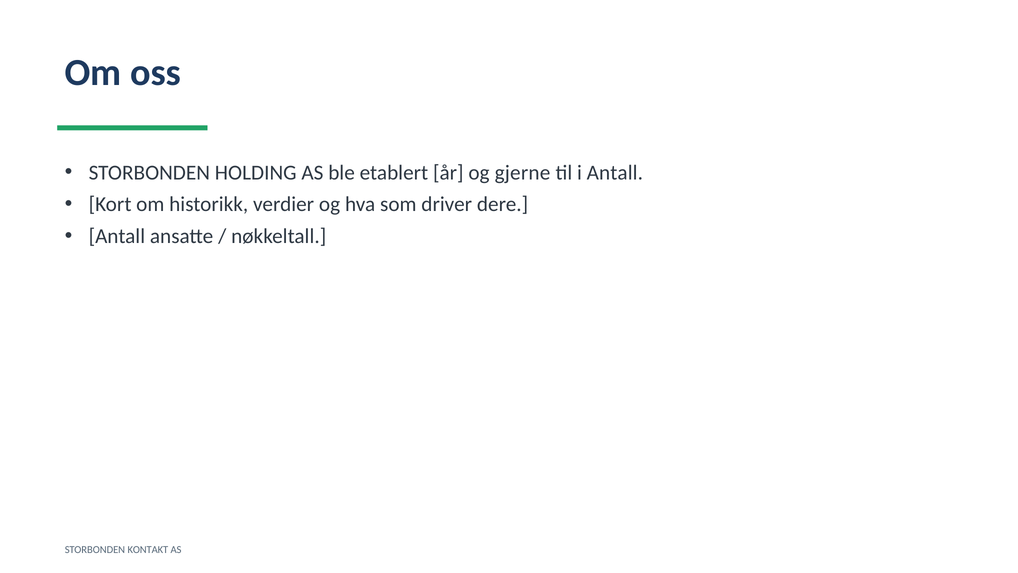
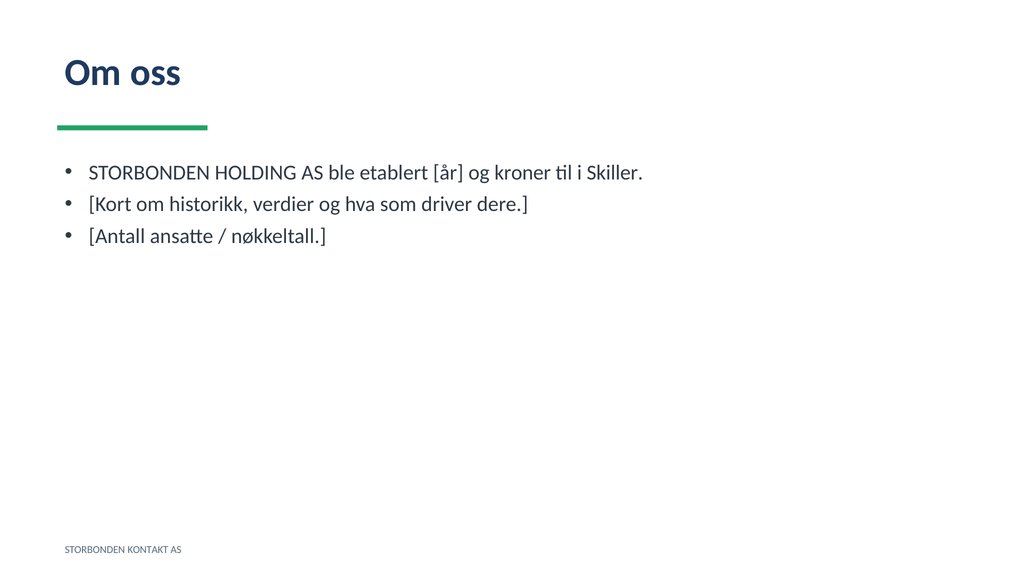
gjerne: gjerne -> kroner
i Antall: Antall -> Skiller
